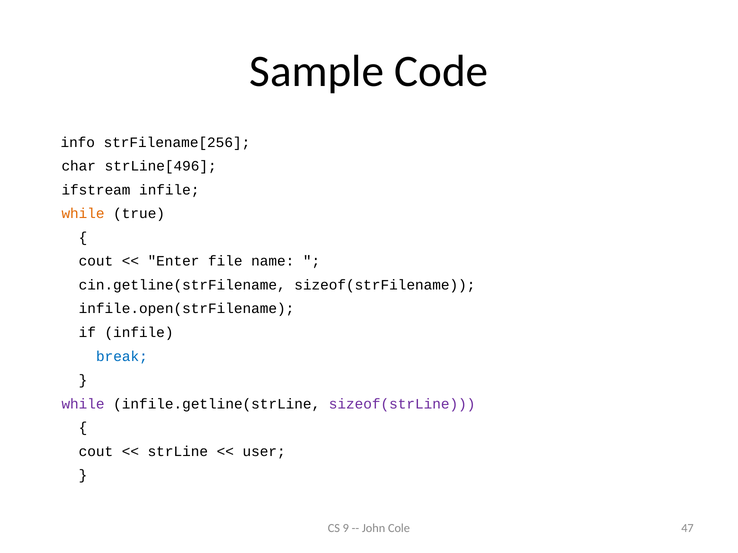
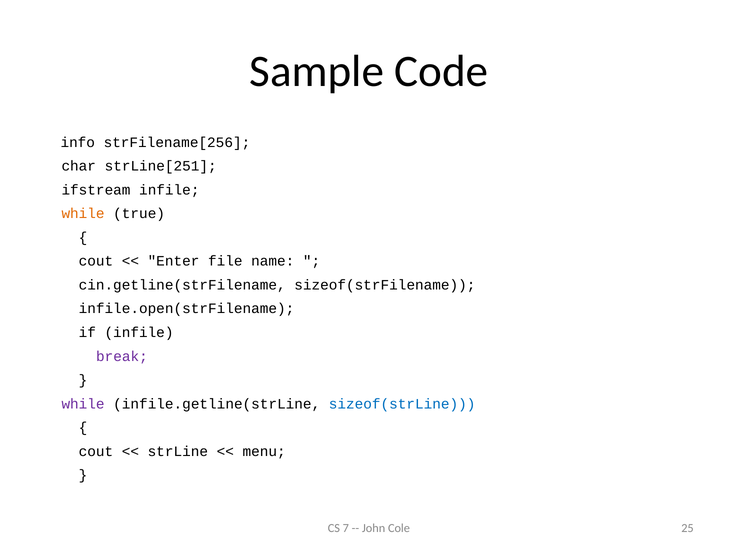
strLine[496: strLine[496 -> strLine[251
break colour: blue -> purple
sizeof(strLine colour: purple -> blue
user: user -> menu
9: 9 -> 7
47: 47 -> 25
